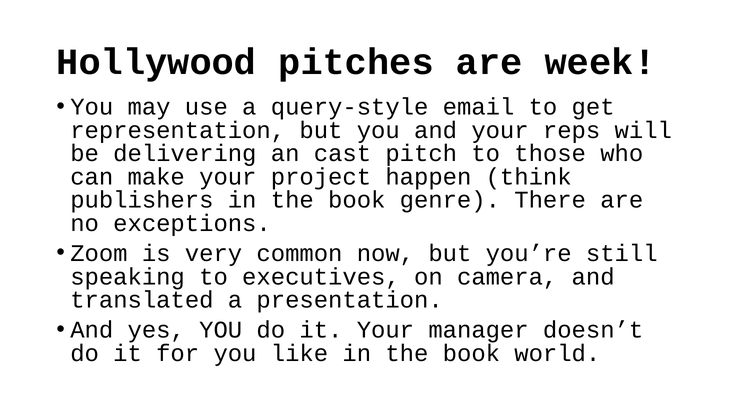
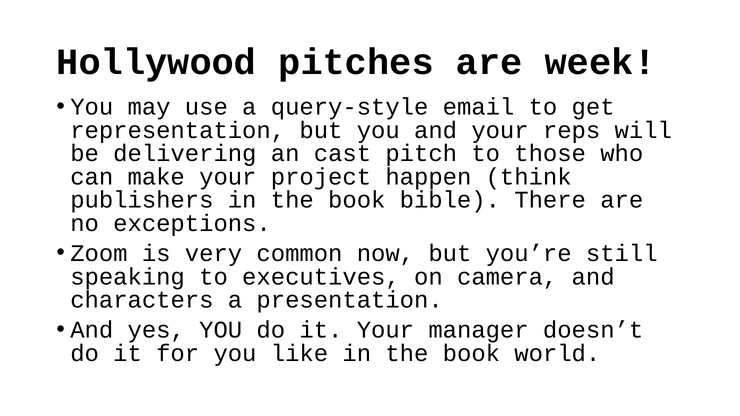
genre: genre -> bible
translated: translated -> characters
